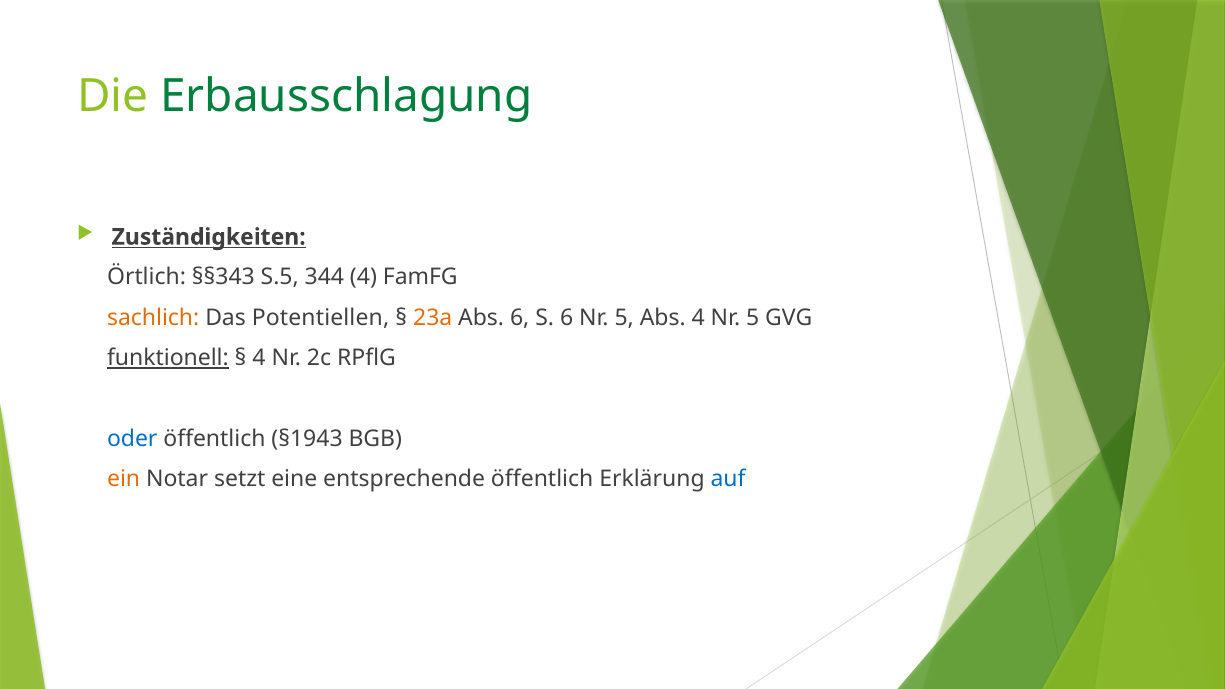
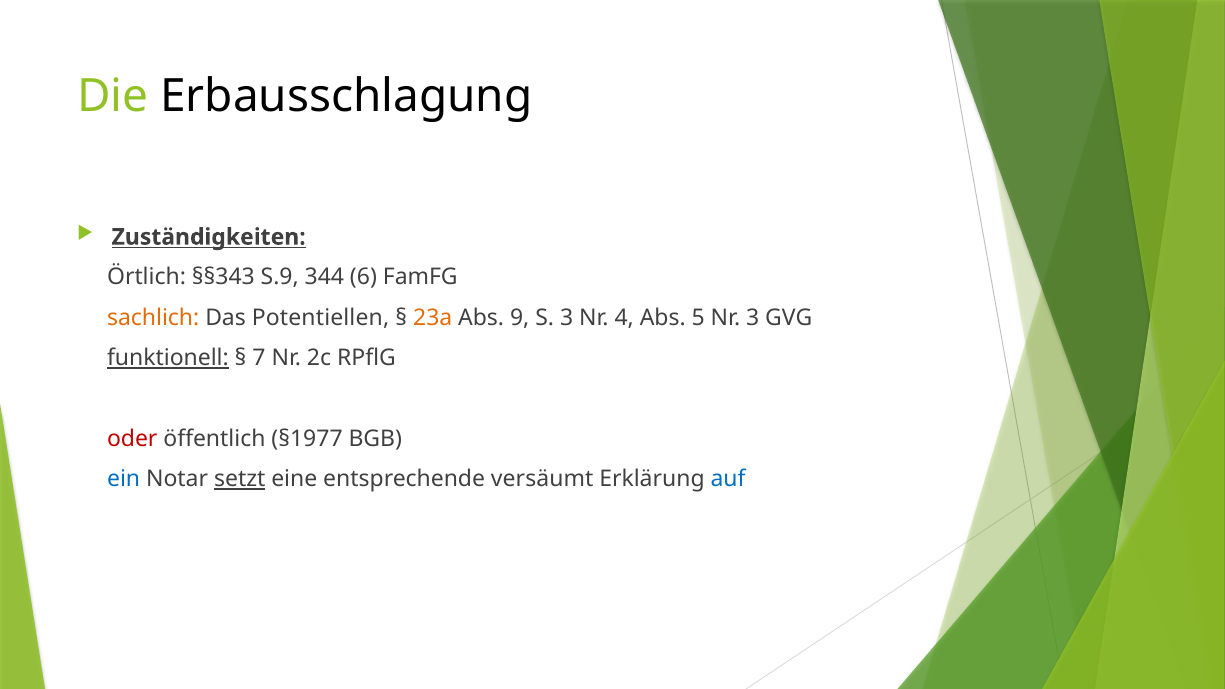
Erbausschlagung colour: green -> black
S.5: S.5 -> S.9
344 4: 4 -> 6
Abs 6: 6 -> 9
S 6: 6 -> 3
5 at (624, 318): 5 -> 4
Abs 4: 4 -> 5
5 at (753, 318): 5 -> 3
4 at (259, 358): 4 -> 7
oder colour: blue -> red
§1943: §1943 -> §1977
ein colour: orange -> blue
setzt underline: none -> present
entsprechende öffentlich: öffentlich -> versäumt
